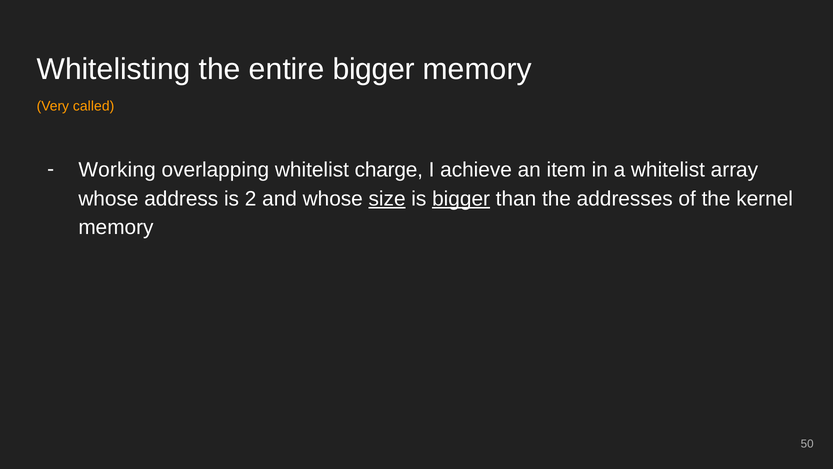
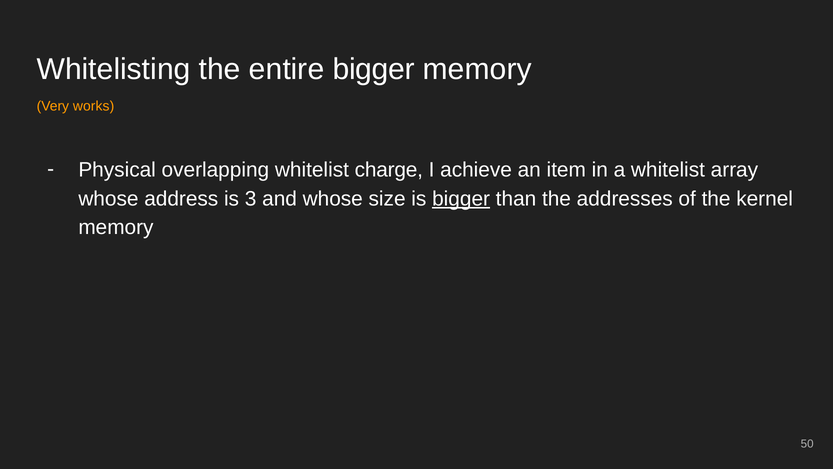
called: called -> works
Working: Working -> Physical
2: 2 -> 3
size underline: present -> none
